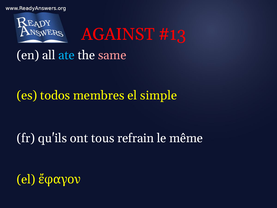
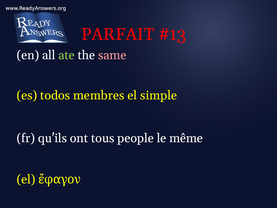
AGAINST: AGAINST -> PARFAIT
ate colour: light blue -> light green
refrain: refrain -> people
